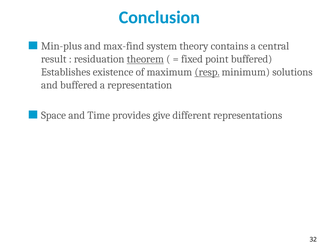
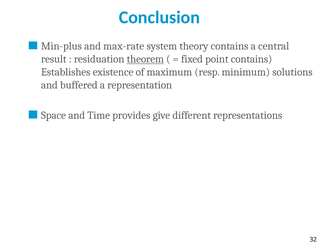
max-find: max-find -> max-rate
point buffered: buffered -> contains
resp underline: present -> none
